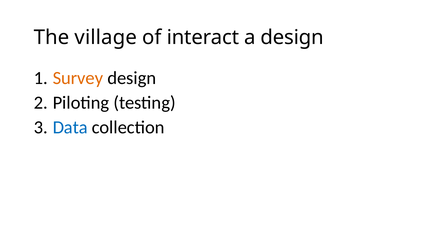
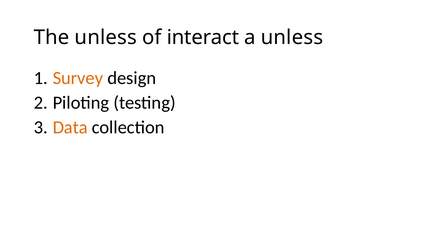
The village: village -> unless
a design: design -> unless
Data colour: blue -> orange
